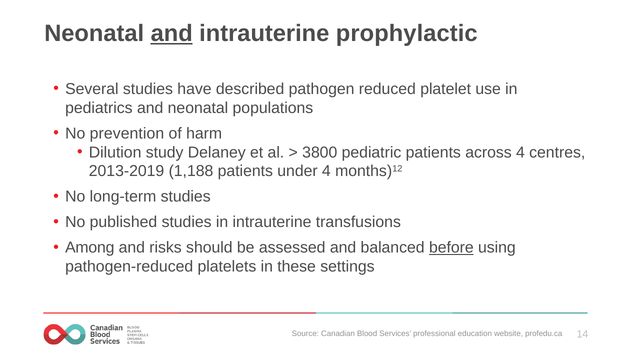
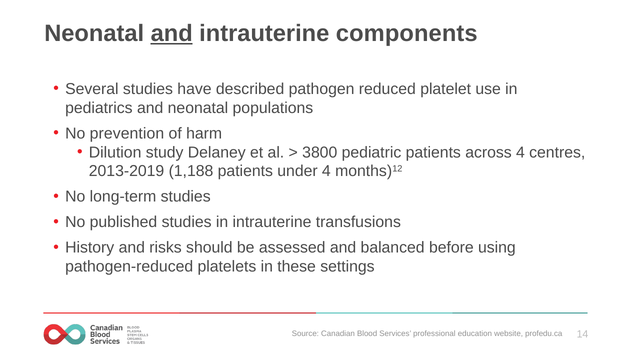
prophylactic: prophylactic -> components
Among: Among -> History
before underline: present -> none
